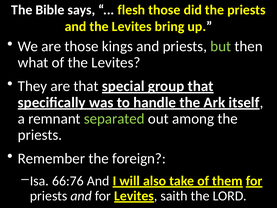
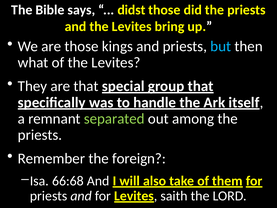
flesh: flesh -> didst
but colour: light green -> light blue
66:76: 66:76 -> 66:68
